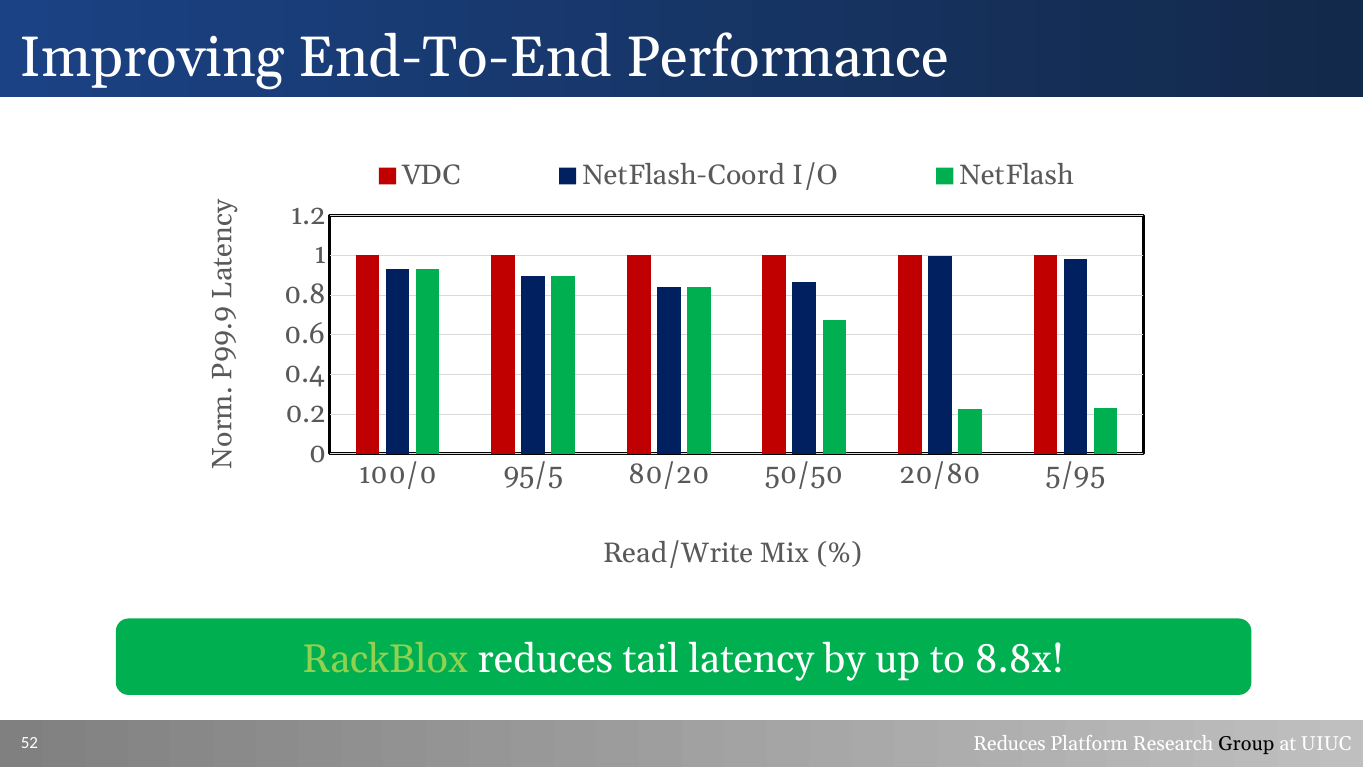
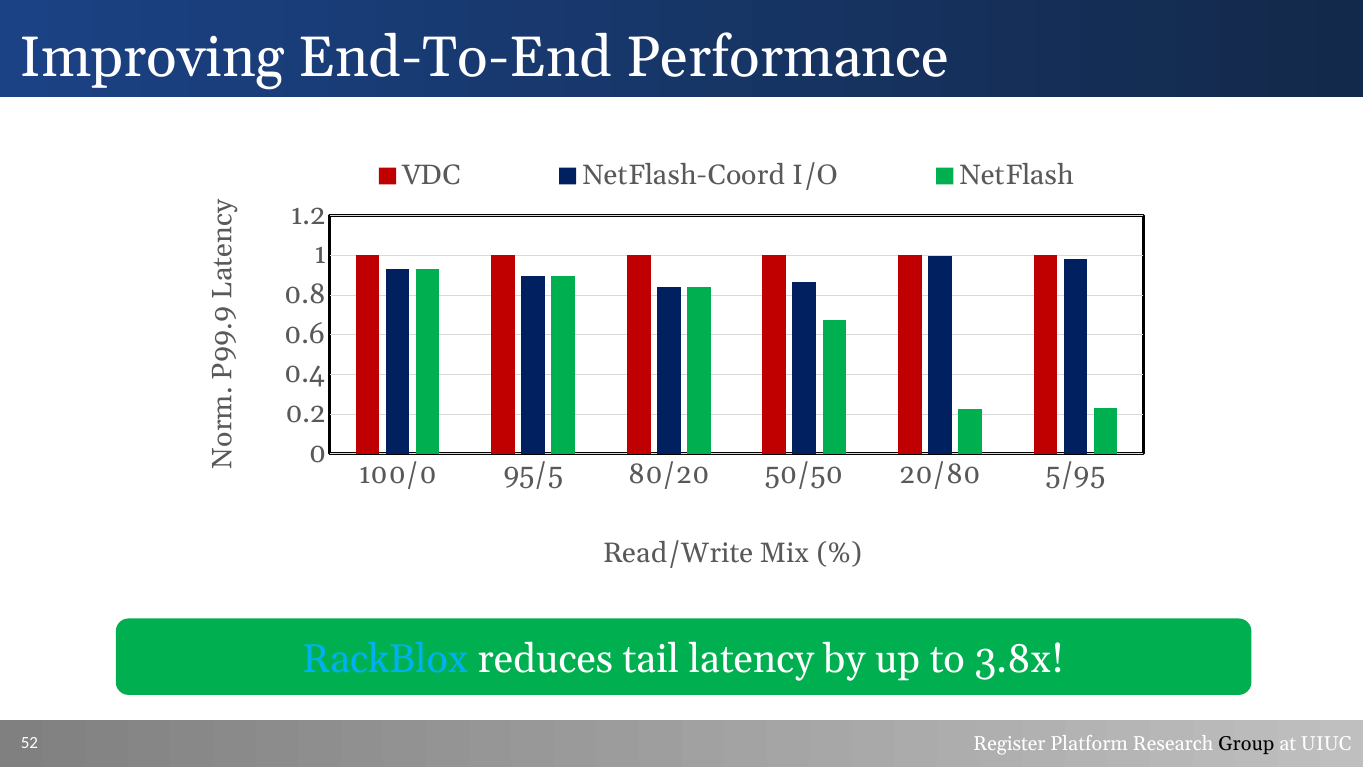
RackBlox colour: light green -> light blue
8.8x: 8.8x -> 3.8x
52 Reduces: Reduces -> Register
